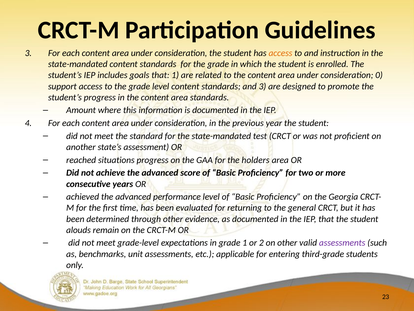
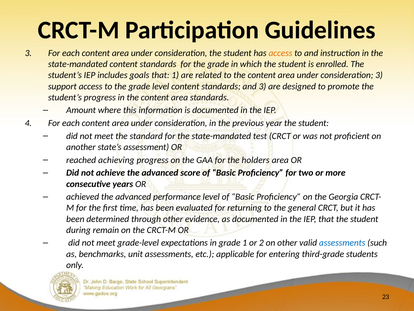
consideration 0: 0 -> 3
situations: situations -> achieving
alouds: alouds -> during
assessments at (342, 243) colour: purple -> blue
